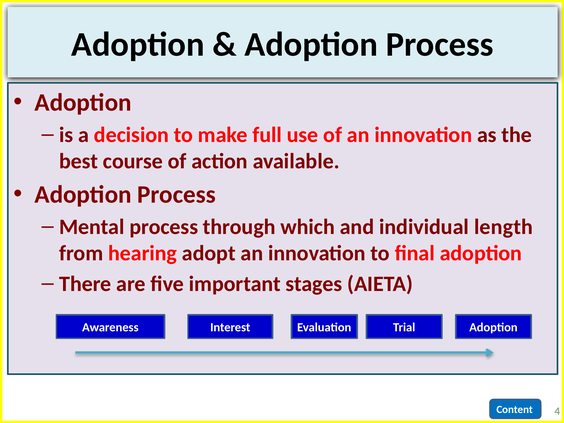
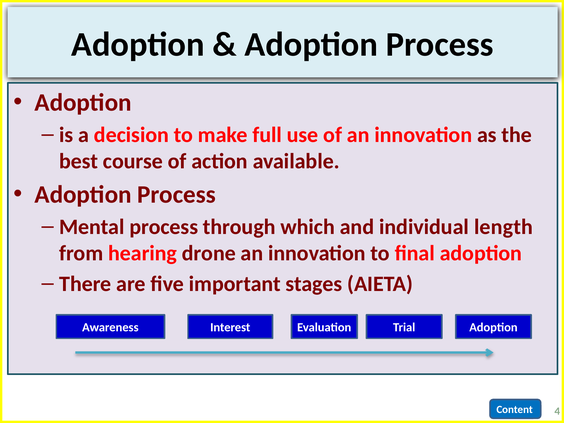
adopt: adopt -> drone
